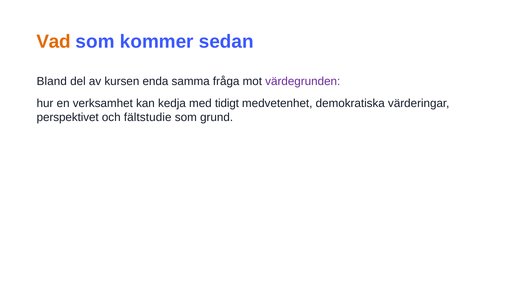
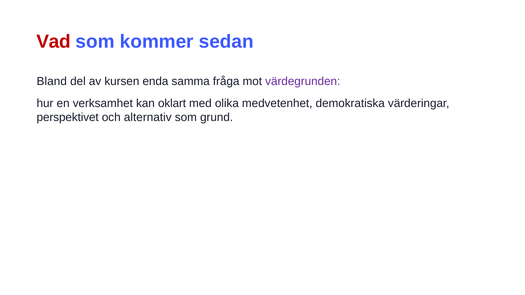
Vad colour: orange -> red
kedja: kedja -> oklart
tidigt: tidigt -> olika
fältstudie: fältstudie -> alternativ
